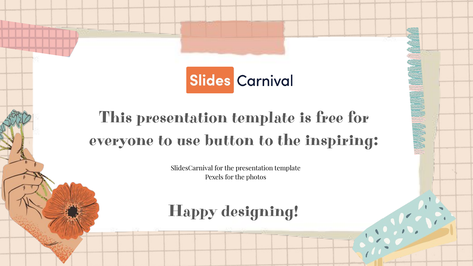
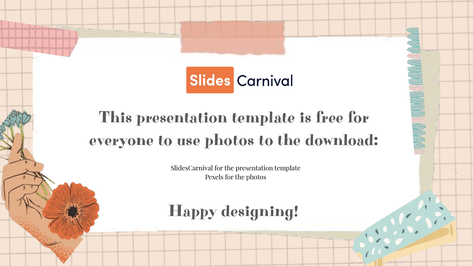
use button: button -> photos
inspiring: inspiring -> download
